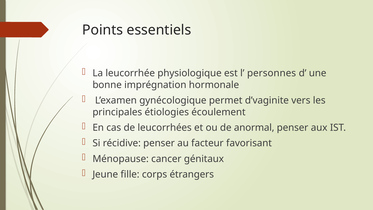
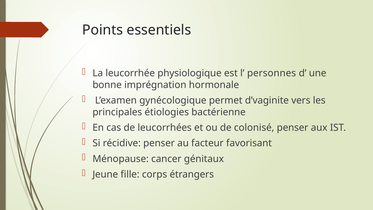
écoulement: écoulement -> bactérienne
anormal: anormal -> colonisé
